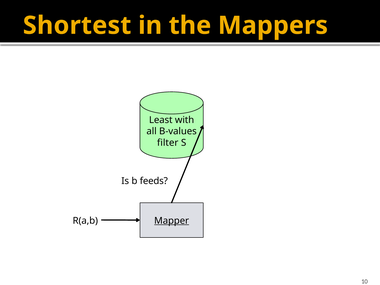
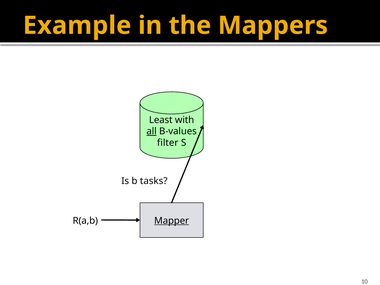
Shortest: Shortest -> Example
all underline: none -> present
feeds: feeds -> tasks
